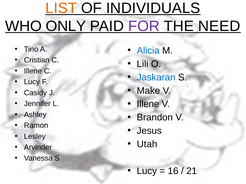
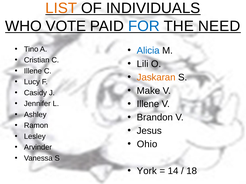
ONLY: ONLY -> VOTE
FOR colour: purple -> blue
Jaskaran colour: blue -> orange
Utah: Utah -> Ohio
Lucy at (147, 171): Lucy -> York
16: 16 -> 14
21: 21 -> 18
